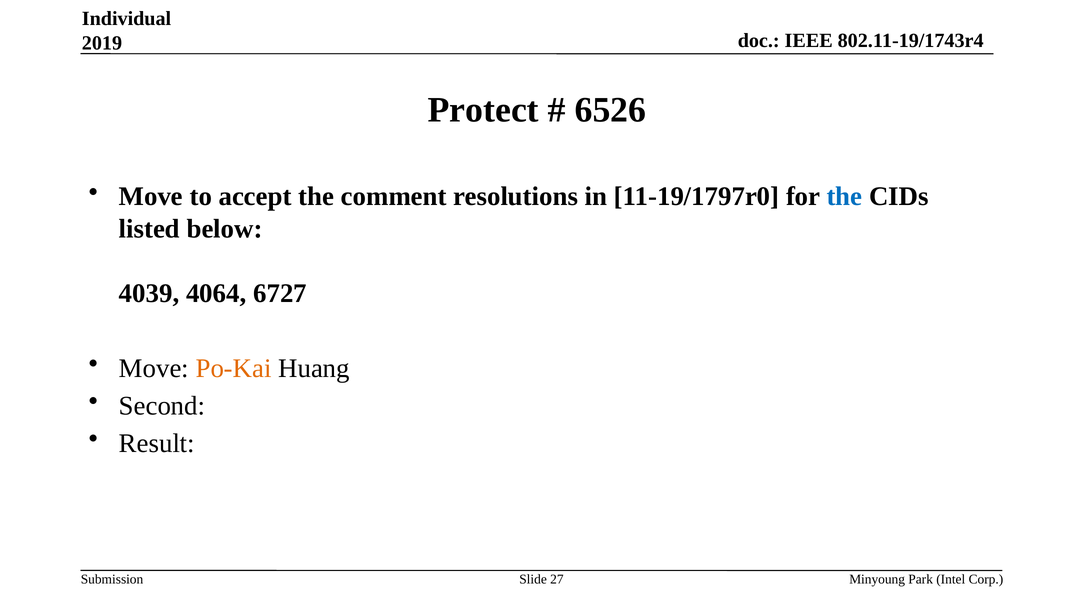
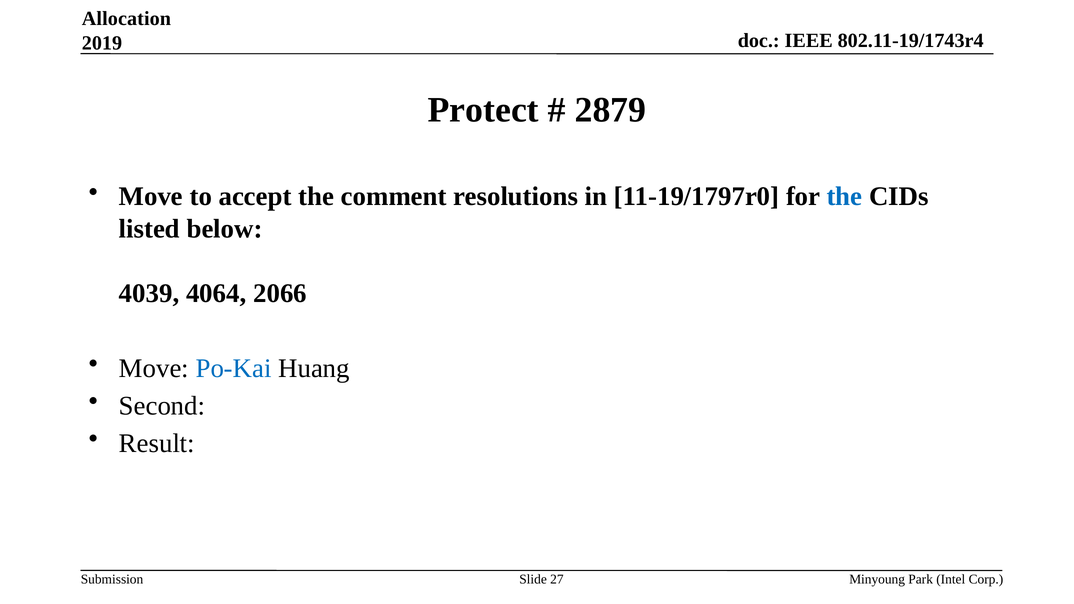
Individual: Individual -> Allocation
6526: 6526 -> 2879
6727: 6727 -> 2066
Po-Kai colour: orange -> blue
